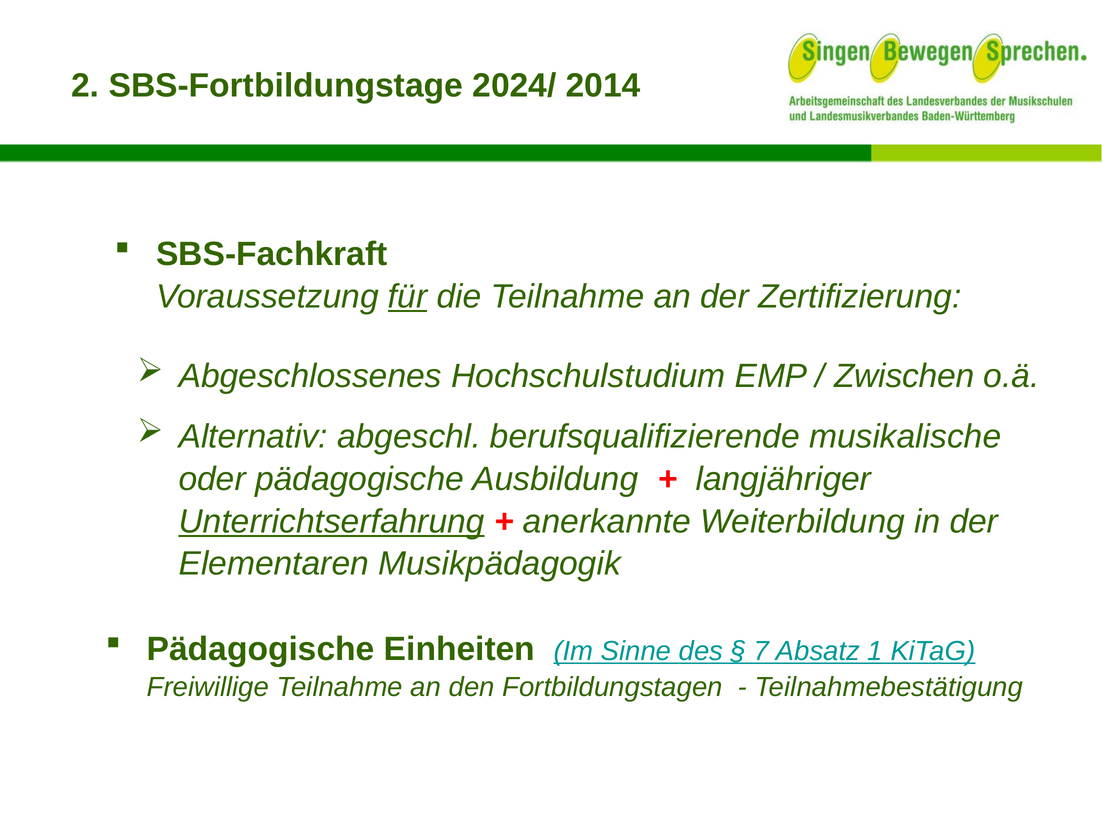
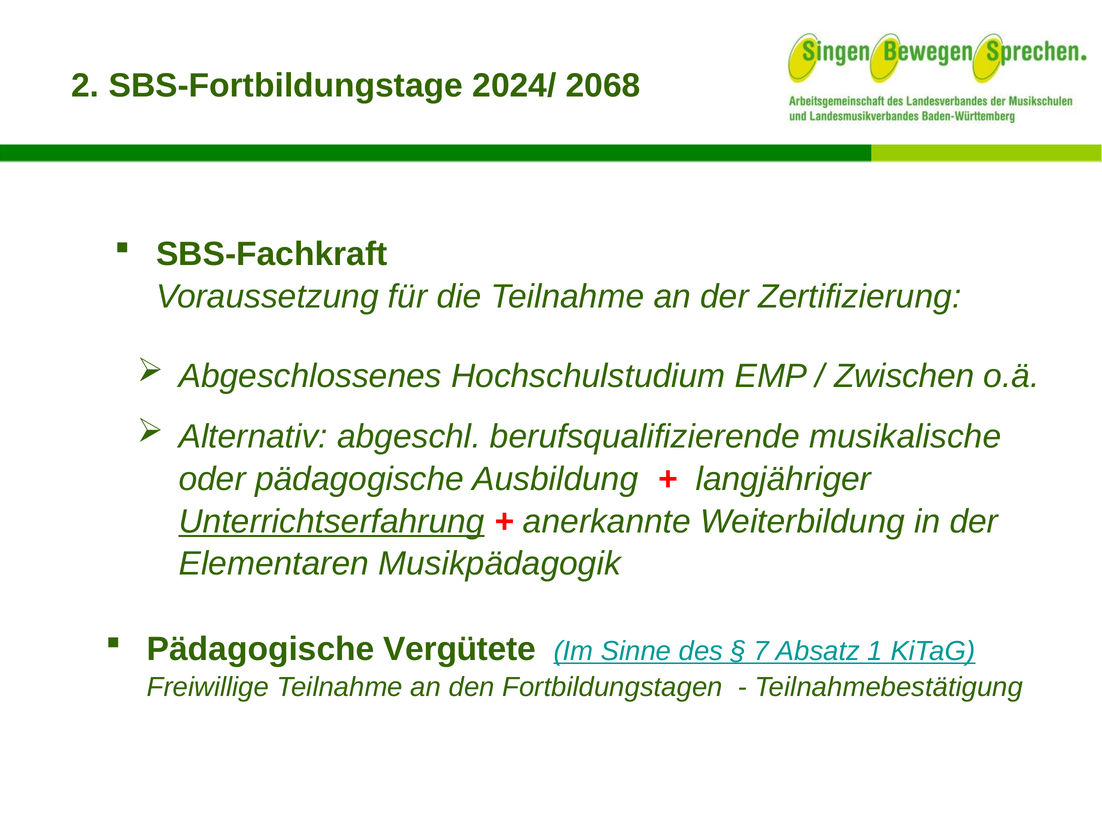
2014: 2014 -> 2068
für underline: present -> none
Einheiten: Einheiten -> Vergütete
